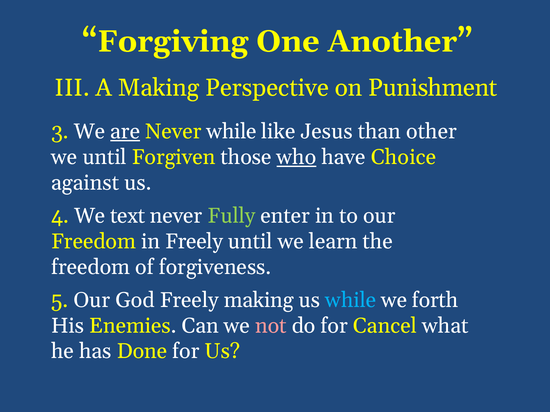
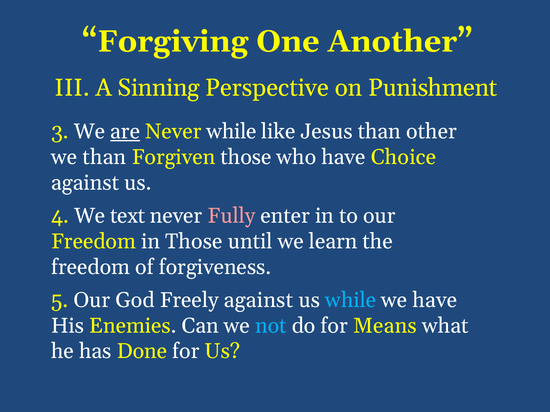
A Making: Making -> Sinning
we until: until -> than
who underline: present -> none
Fully colour: light green -> pink
in Freely: Freely -> Those
Freely making: making -> against
we forth: forth -> have
not colour: pink -> light blue
Cancel: Cancel -> Means
